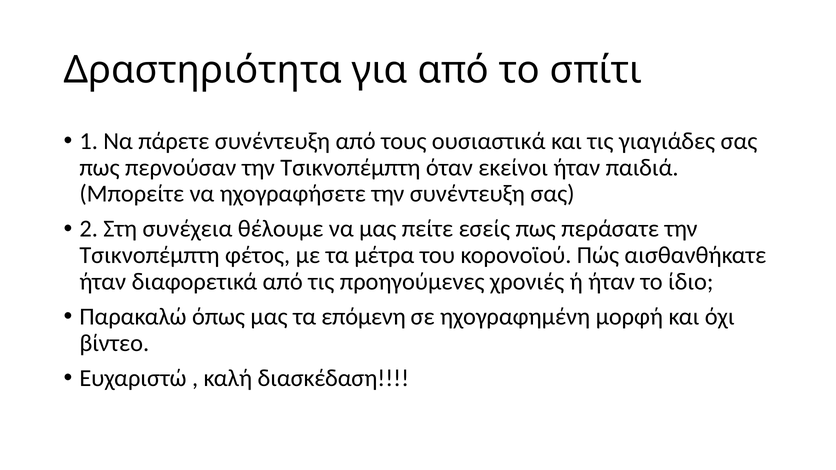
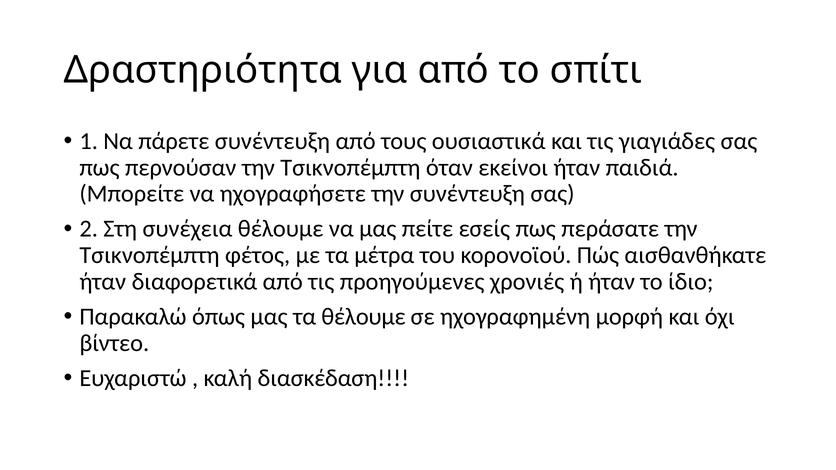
τα επόμενη: επόμενη -> θέλουμε
